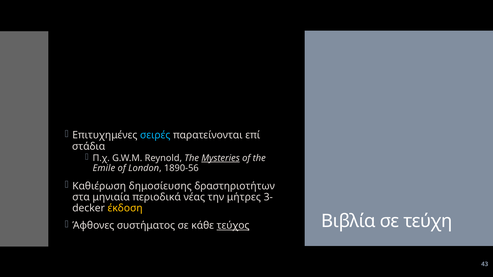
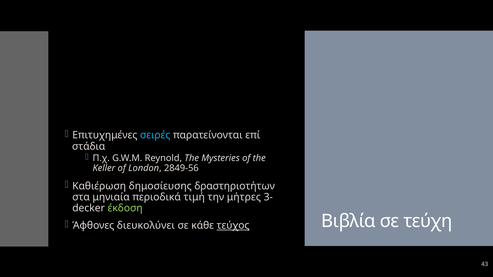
Mysteries underline: present -> none
Emile: Emile -> Keller
1890-56: 1890-56 -> 2849-56
νέας: νέας -> τιμή
έκδοση colour: yellow -> light green
συστήματος: συστήματος -> διευκολύνει
